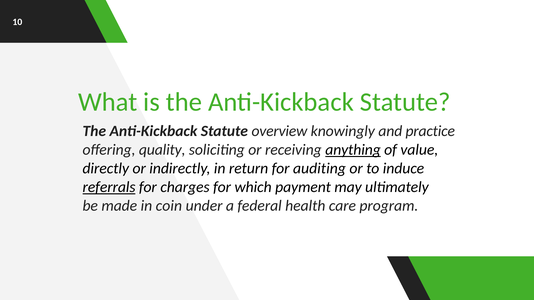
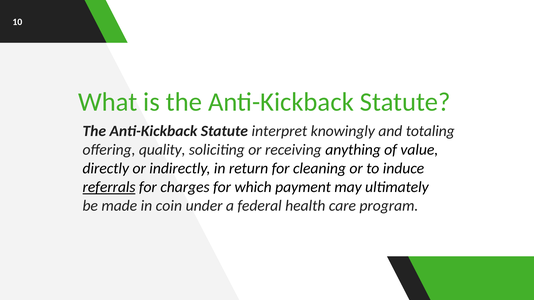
overview: overview -> interpret
practice: practice -> totaling
anything underline: present -> none
auditing: auditing -> cleaning
